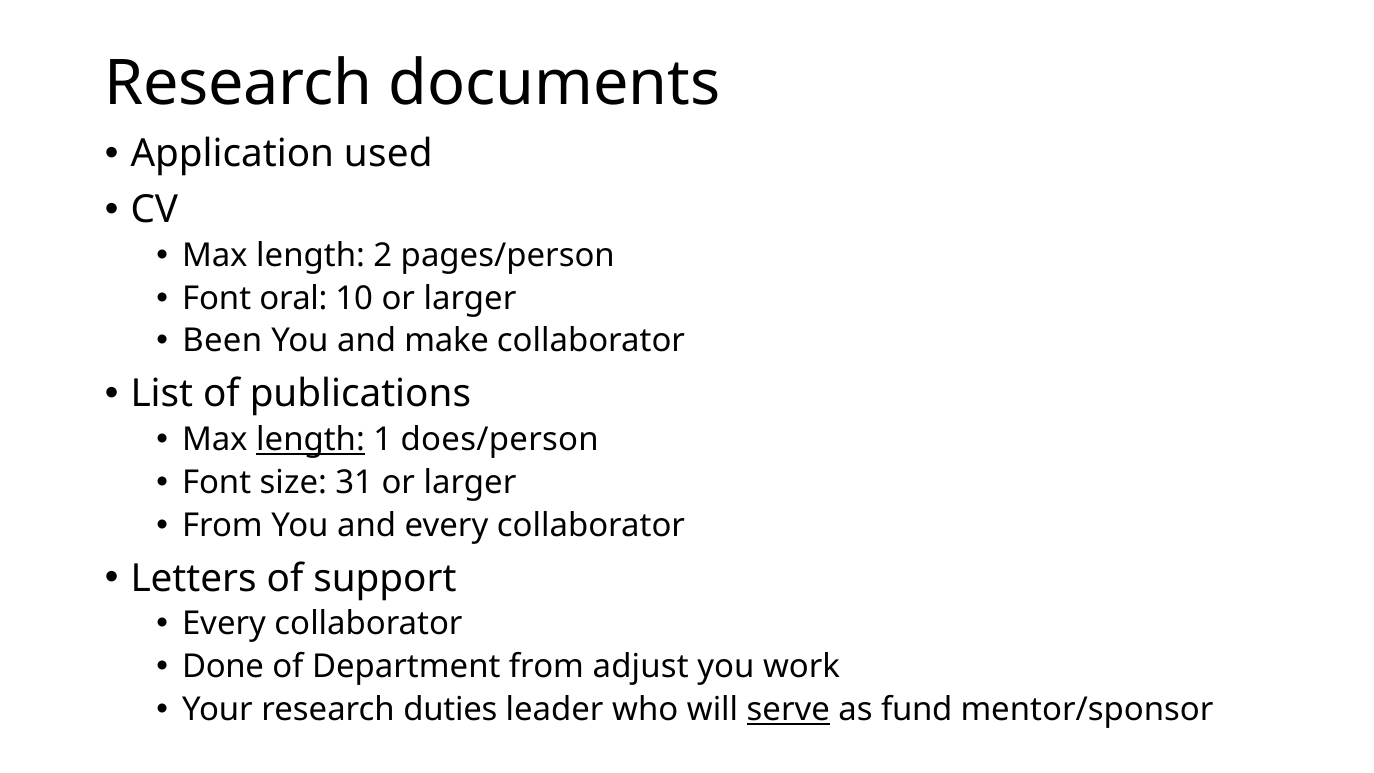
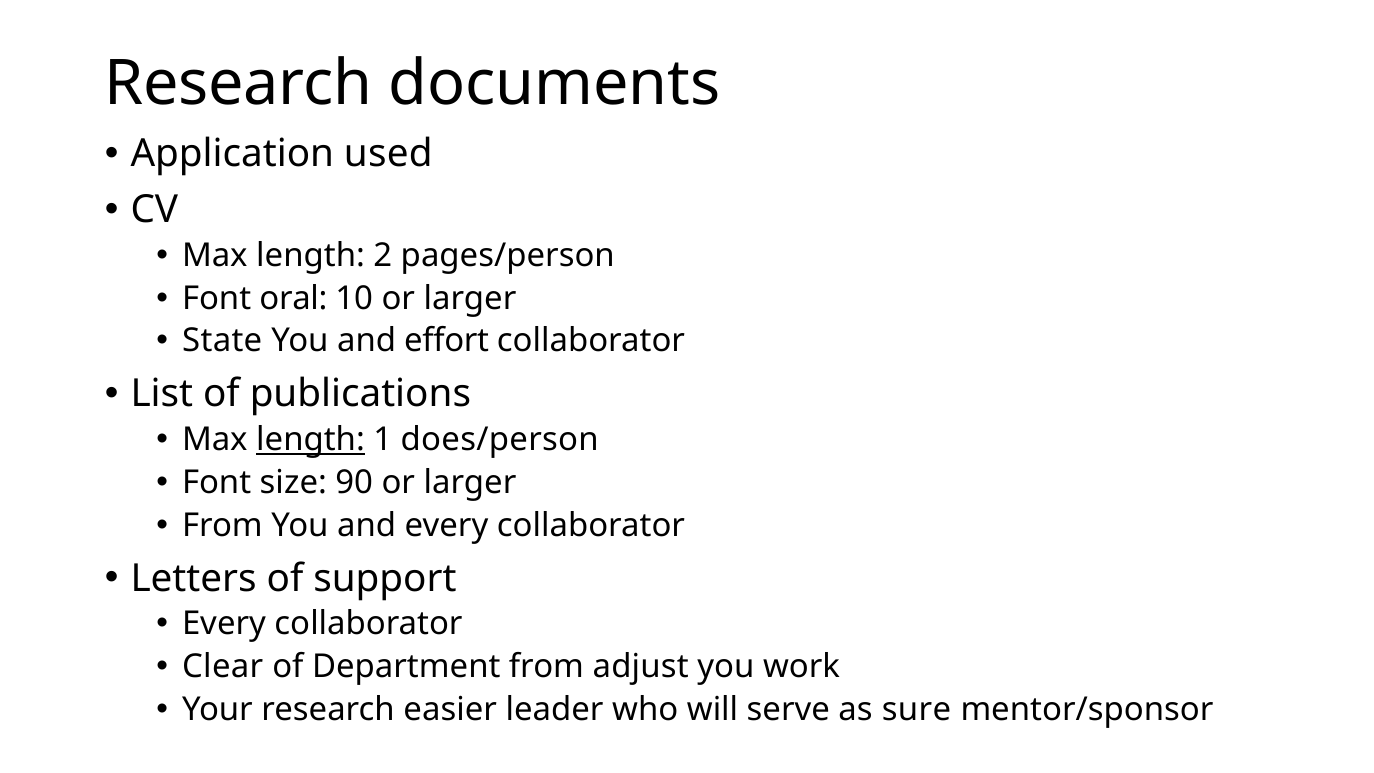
Been: Been -> State
make: make -> effort
31: 31 -> 90
Done: Done -> Clear
duties: duties -> easier
serve underline: present -> none
fund: fund -> sure
